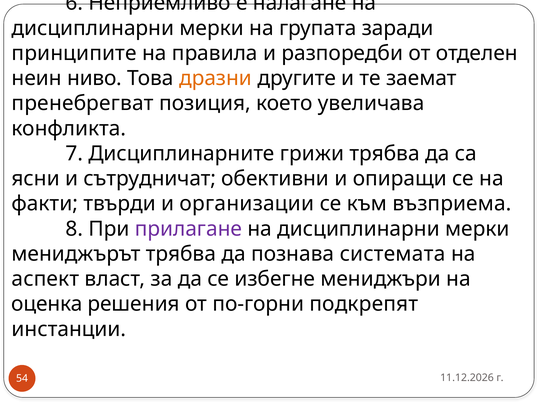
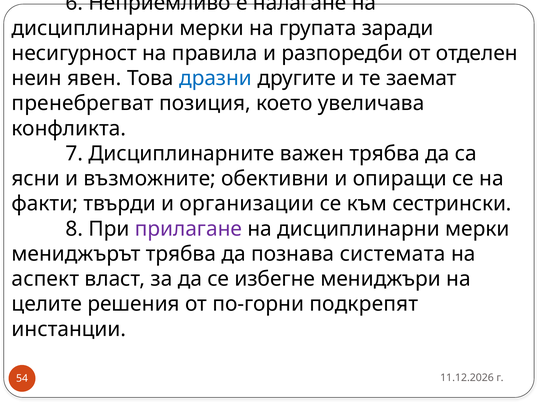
принципите: принципите -> несигурност
ниво: ниво -> явен
дразни colour: orange -> blue
грижи: грижи -> важен
сътрудничат: сътрудничат -> възможните
възприема: възприема -> сестрински
оценка: оценка -> целите
